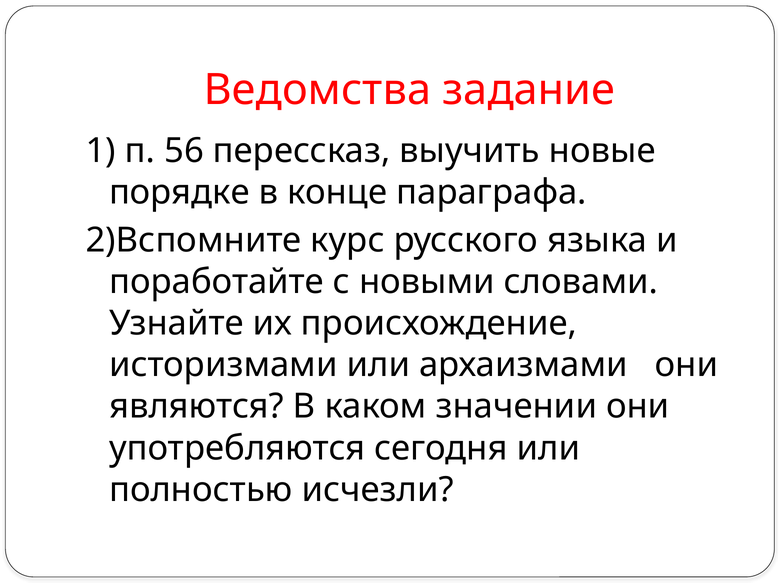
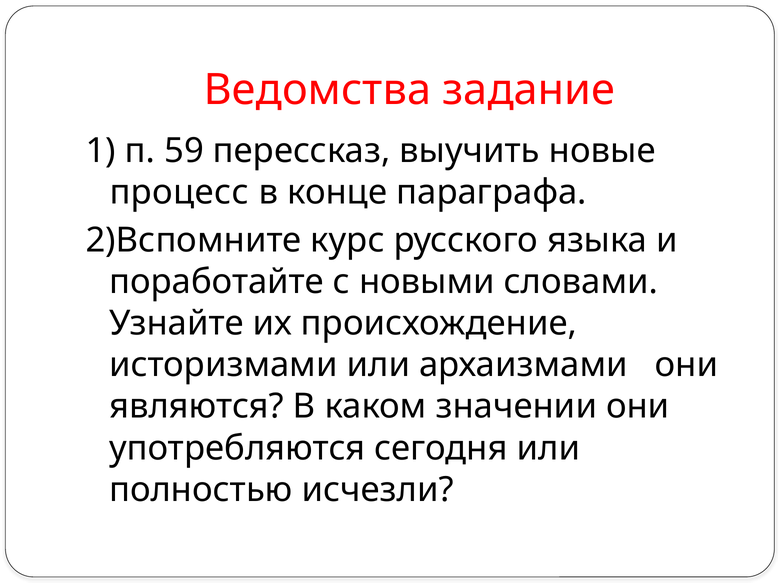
56: 56 -> 59
порядке: порядке -> процесс
